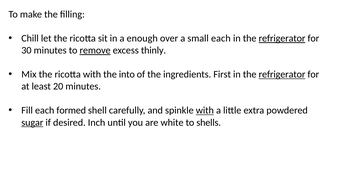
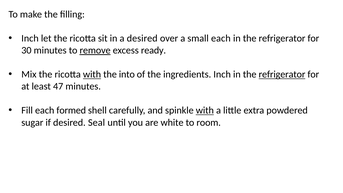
Chill at (30, 38): Chill -> Inch
a enough: enough -> desired
refrigerator at (282, 38) underline: present -> none
thinly: thinly -> ready
with at (92, 74) underline: none -> present
ingredients First: First -> Inch
20: 20 -> 47
sugar underline: present -> none
Inch: Inch -> Seal
shells: shells -> room
